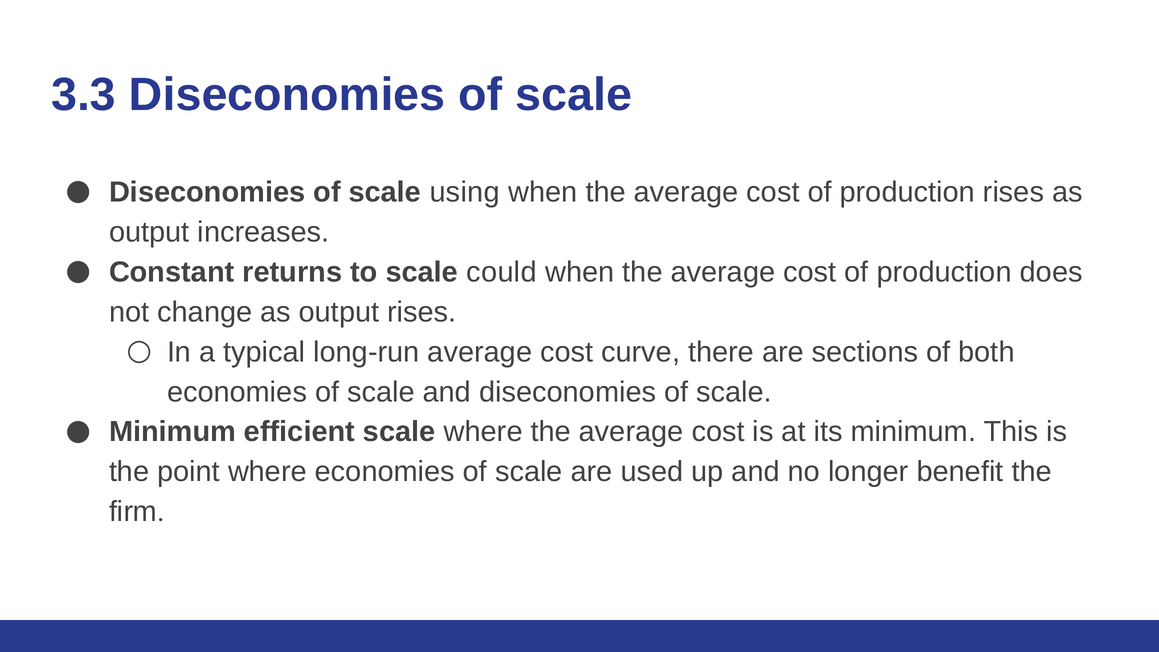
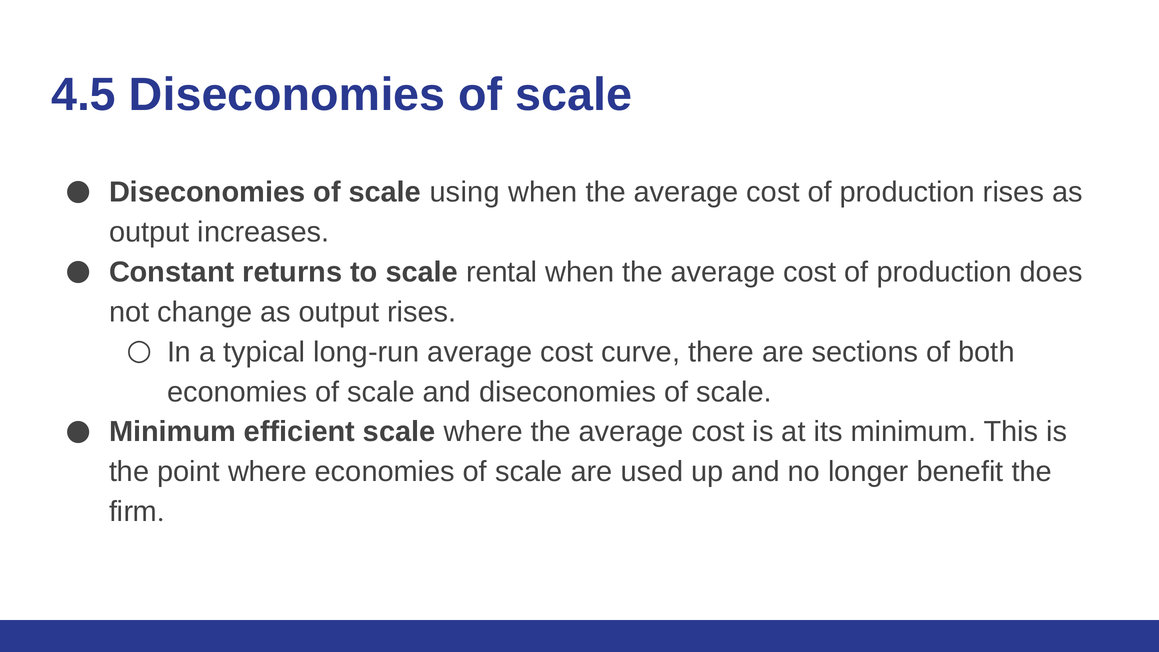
3.3: 3.3 -> 4.5
could: could -> rental
